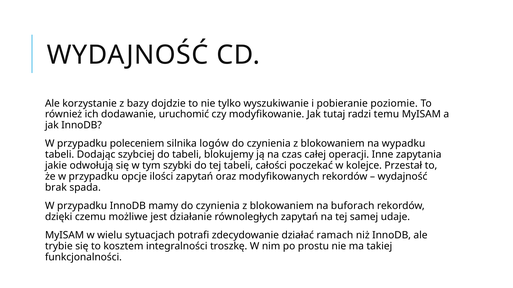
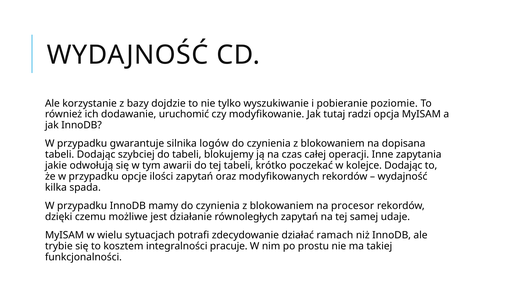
temu: temu -> opcja
poleceniem: poleceniem -> gwarantuje
wypadku: wypadku -> dopisana
szybki: szybki -> awarii
całości: całości -> krótko
kolejce Przestał: Przestał -> Dodając
brak: brak -> kilka
buforach: buforach -> procesor
troszkę: troszkę -> pracuje
